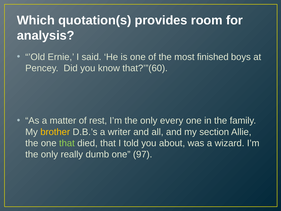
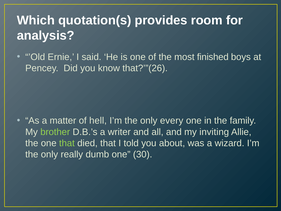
that?’”(60: that?’”(60 -> that?’”(26
rest: rest -> hell
brother colour: yellow -> light green
section: section -> inviting
97: 97 -> 30
